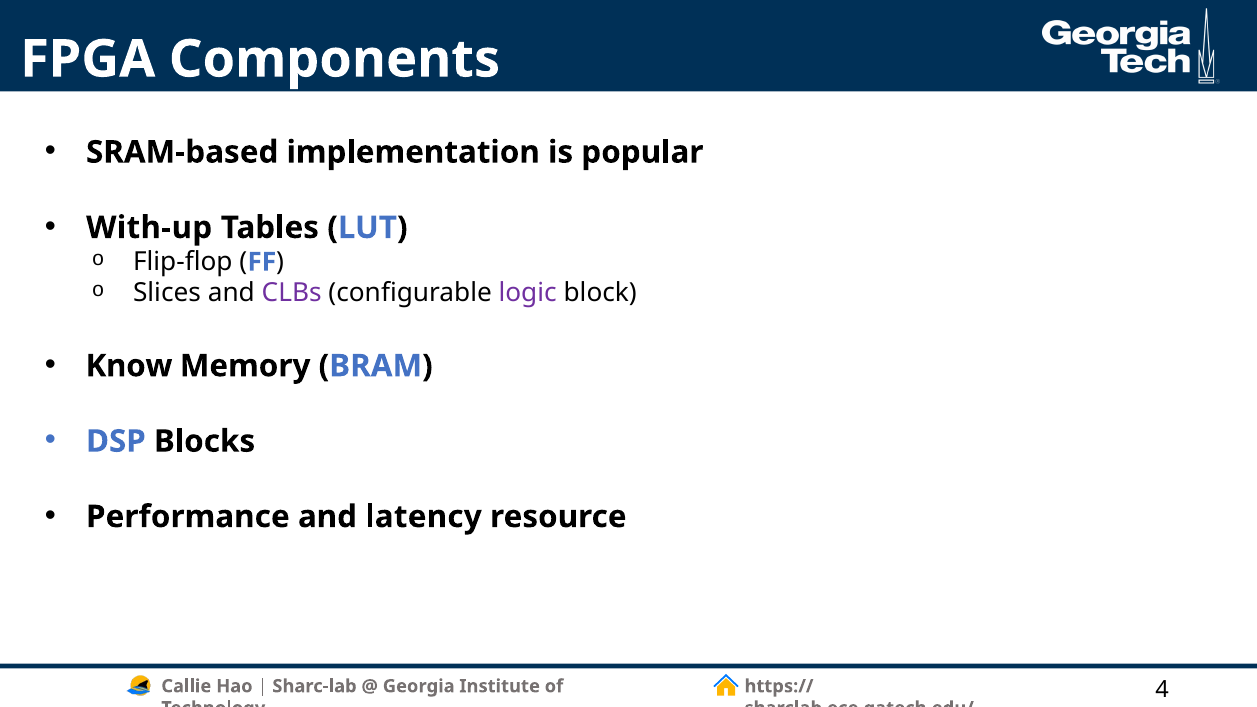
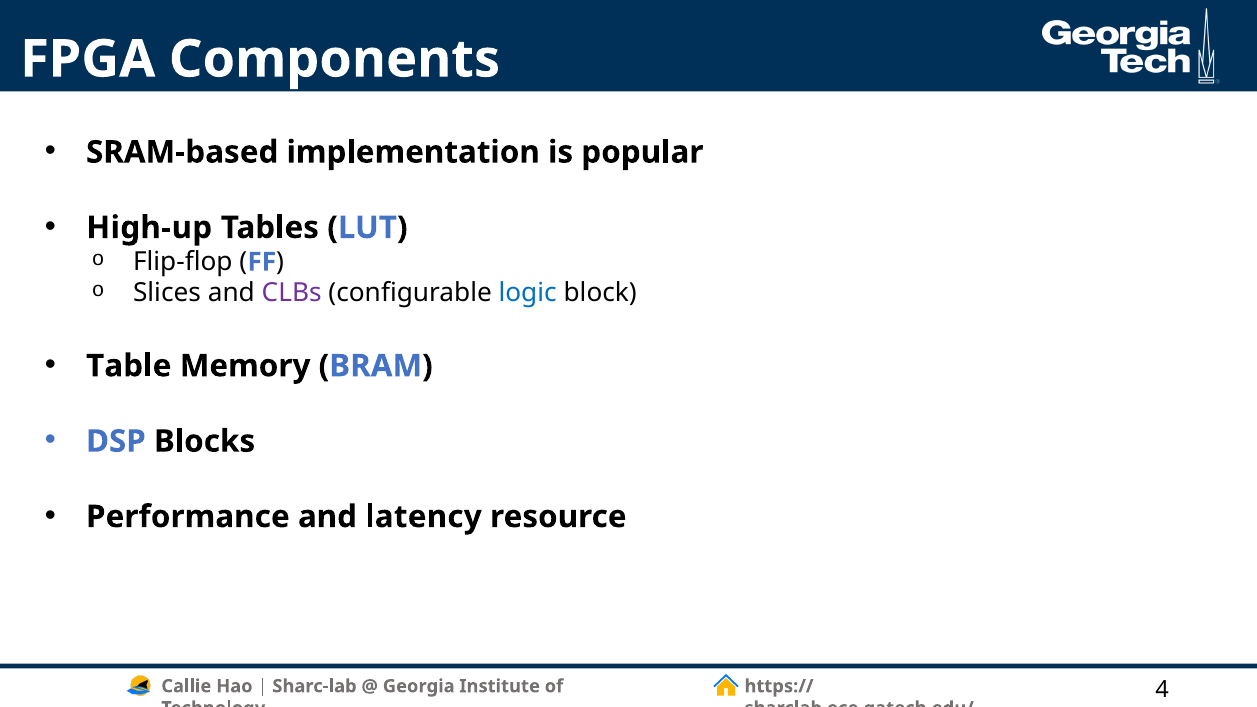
With-up: With-up -> High-up
logic colour: purple -> blue
Know: Know -> Table
